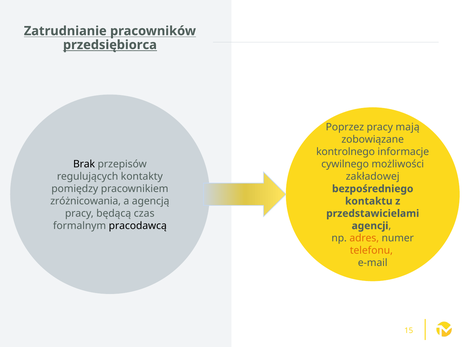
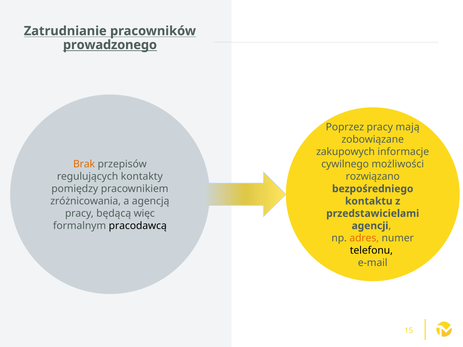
przedsiębiorca: przedsiębiorca -> prowadzonego
kontrolnego: kontrolnego -> zakupowych
Brak colour: black -> orange
zakładowej: zakładowej -> rozwiązano
czas: czas -> więc
telefonu colour: orange -> black
